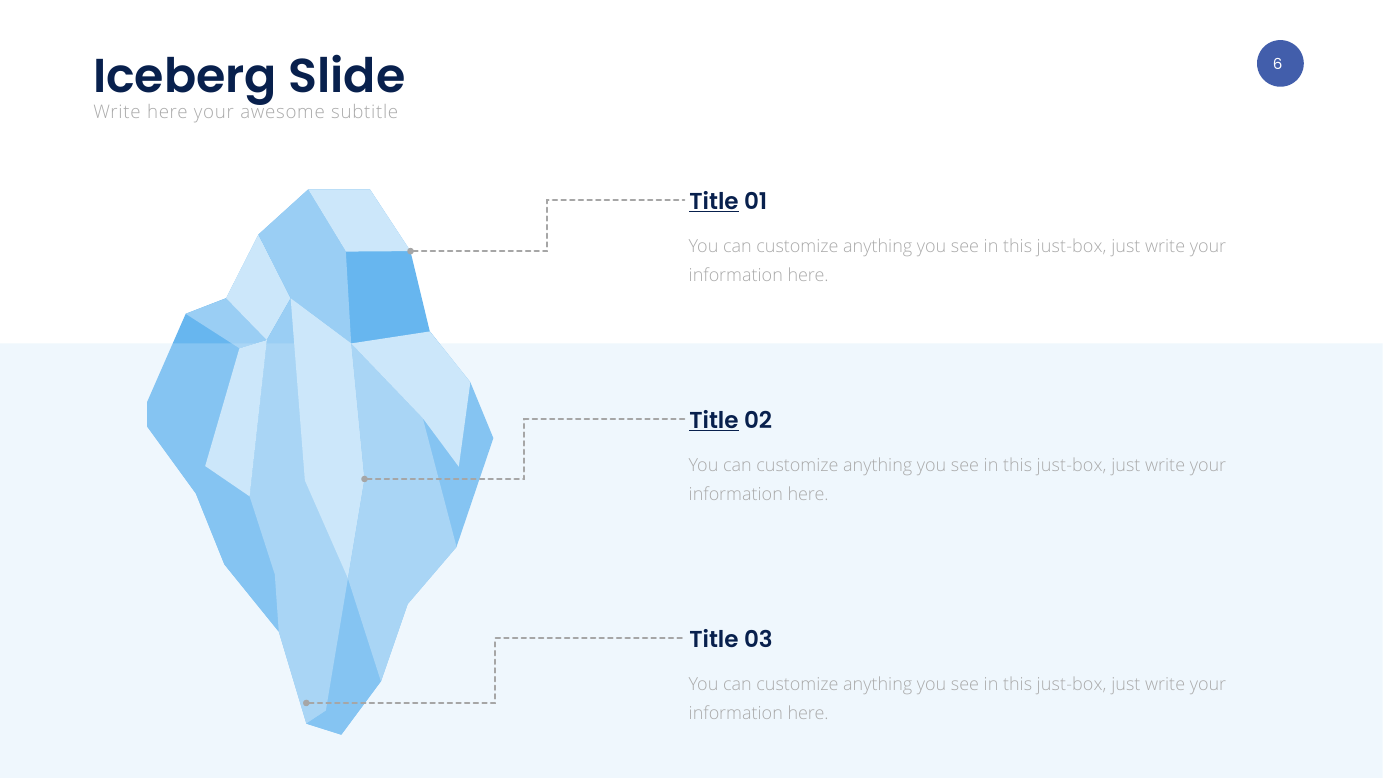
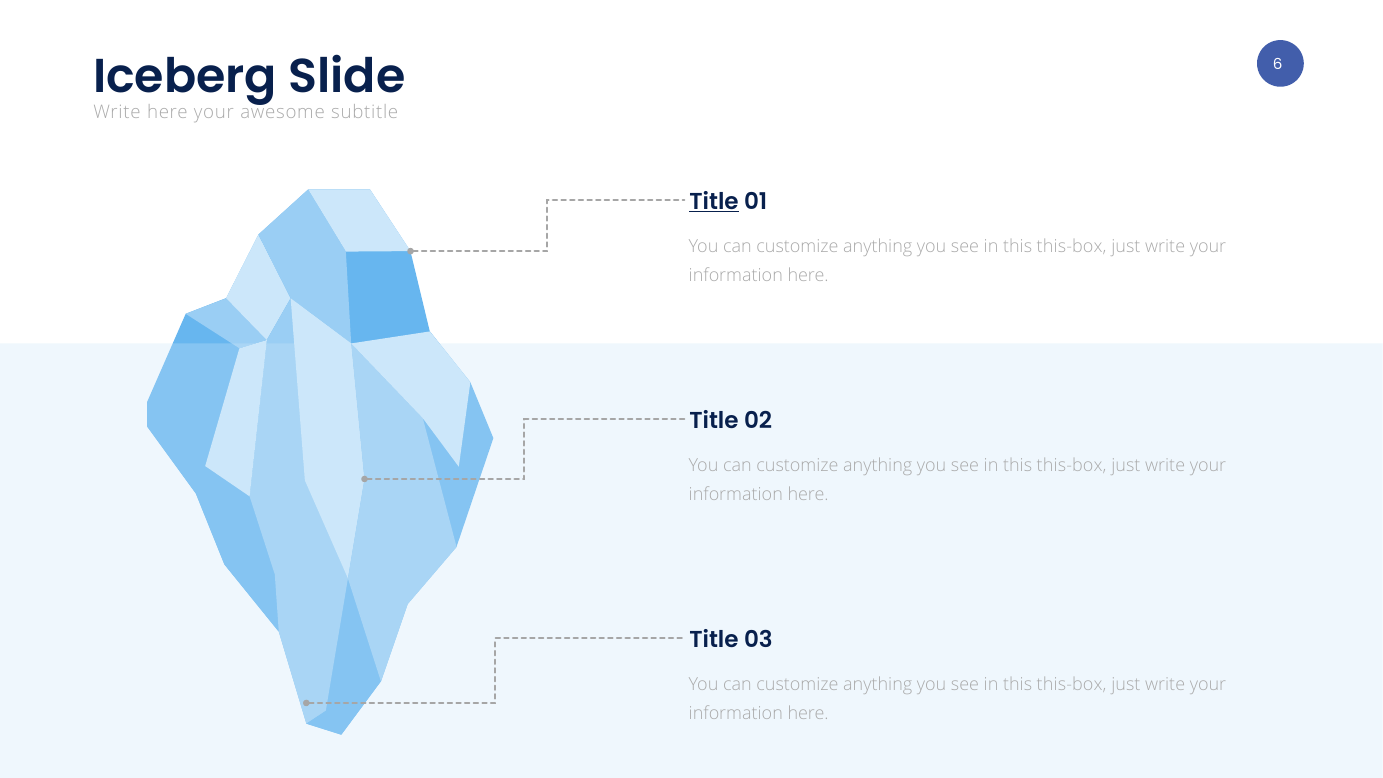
just-box at (1072, 246): just-box -> this-box
Title at (714, 421) underline: present -> none
just-box at (1072, 465): just-box -> this-box
just-box at (1072, 684): just-box -> this-box
